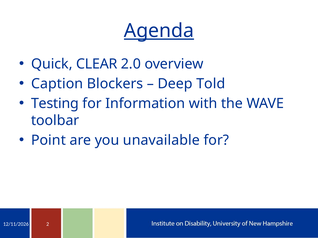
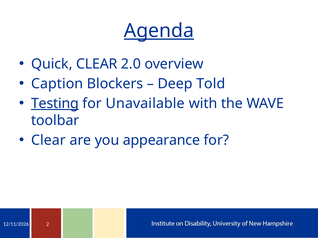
Testing underline: none -> present
Information: Information -> Unavailable
Point at (48, 140): Point -> Clear
unavailable: unavailable -> appearance
